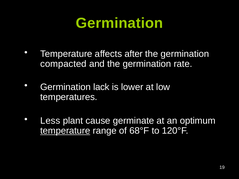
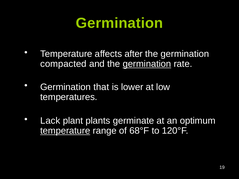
germination at (147, 64) underline: none -> present
lack: lack -> that
Less: Less -> Lack
cause: cause -> plants
